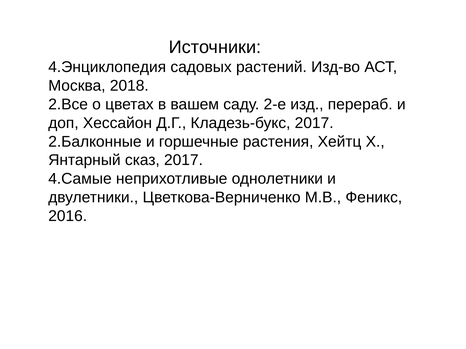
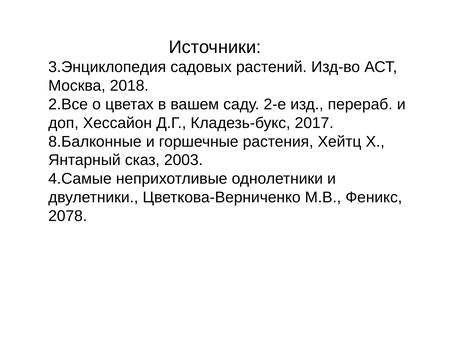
4.Энциклопедия: 4.Энциклопедия -> 3.Энциклопедия
2.Балконные: 2.Балконные -> 8.Балконные
сказ 2017: 2017 -> 2003
2016: 2016 -> 2078
